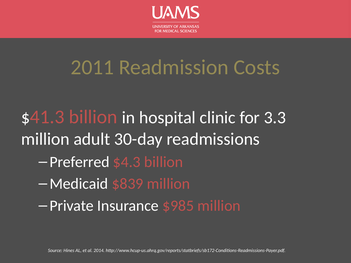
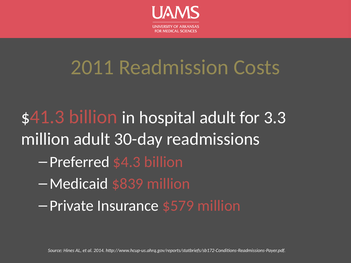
hospital clinic: clinic -> adult
$985: $985 -> $579
